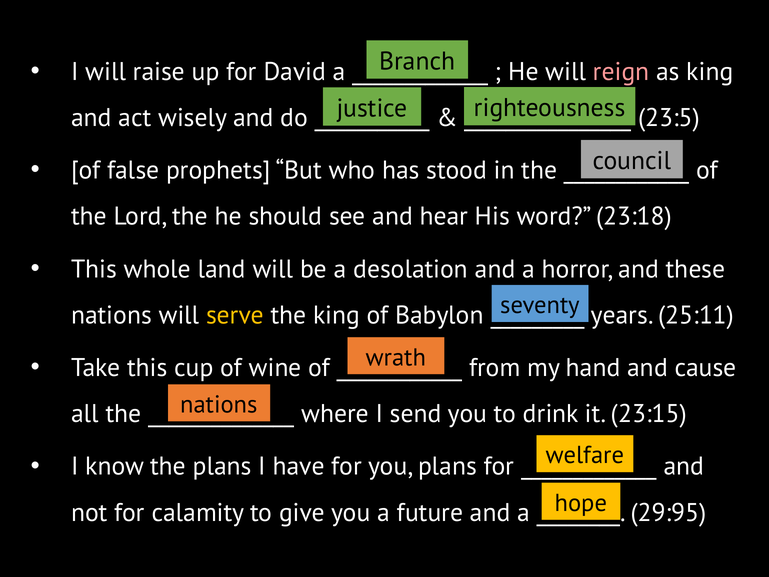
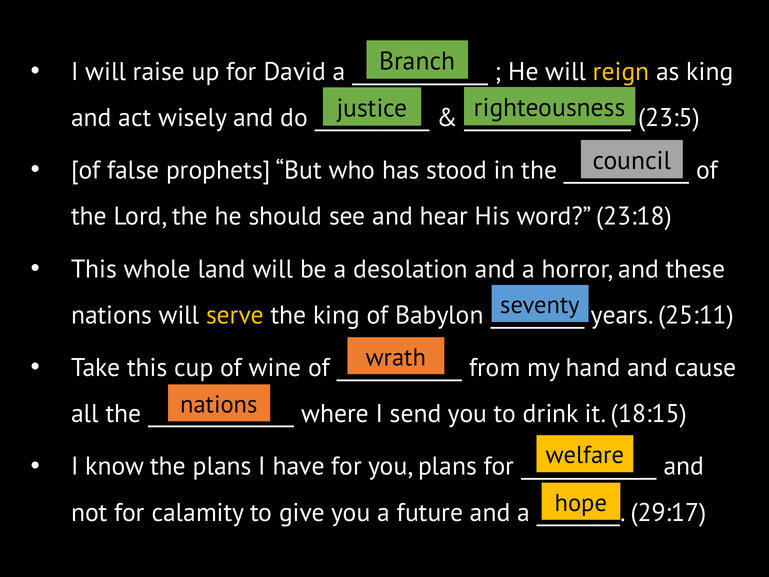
reign colour: pink -> yellow
23:15: 23:15 -> 18:15
29:95: 29:95 -> 29:17
